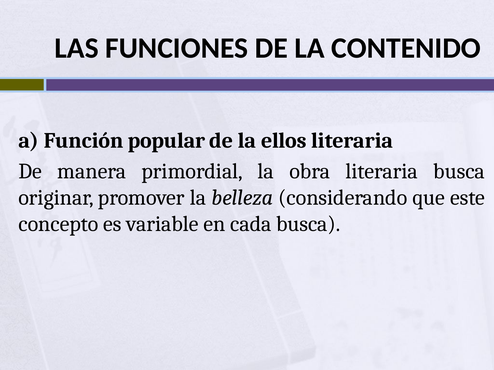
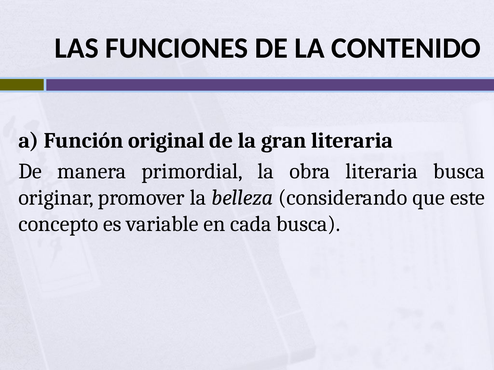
popular: popular -> original
ellos: ellos -> gran
